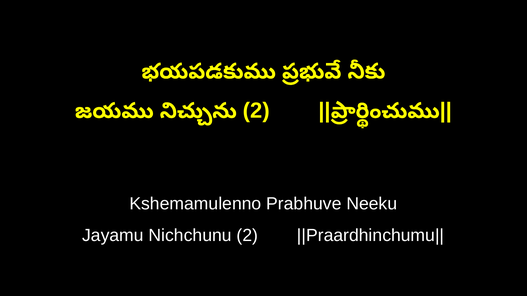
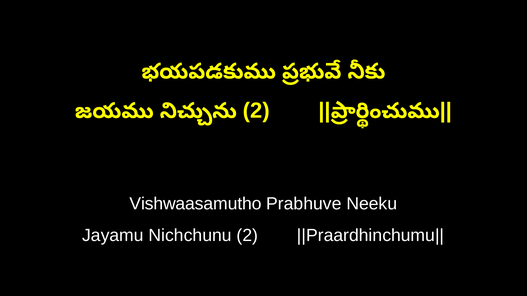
Kshemamulenno: Kshemamulenno -> Vishwaasamutho
